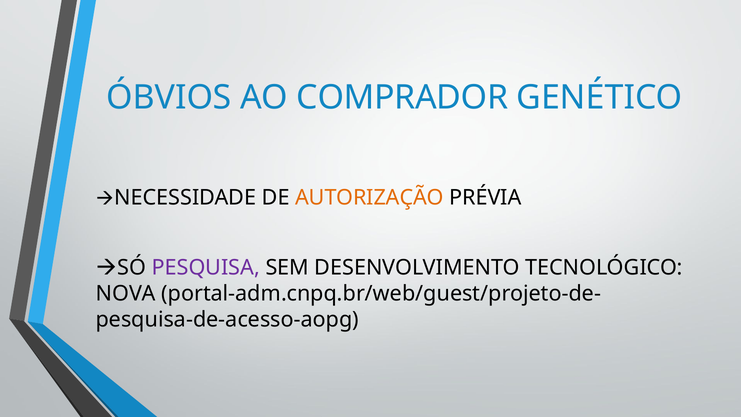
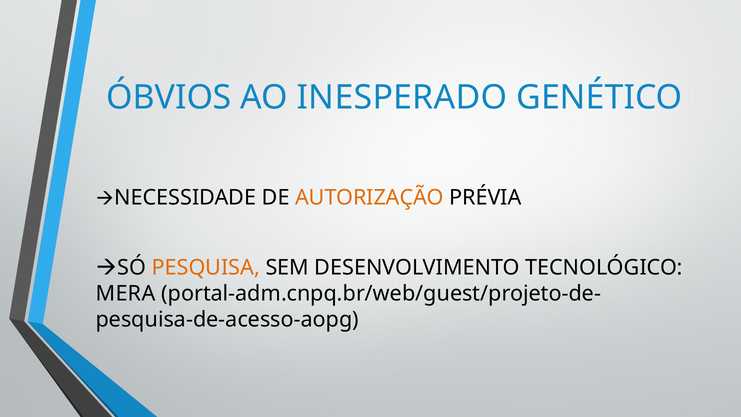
COMPRADOR: COMPRADOR -> INESPERADO
PESQUISA colour: purple -> orange
NOVA: NOVA -> MERA
